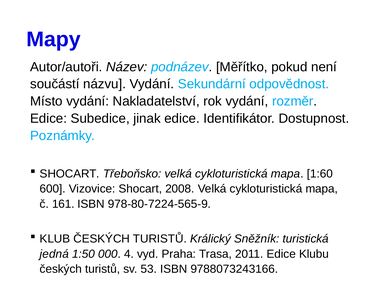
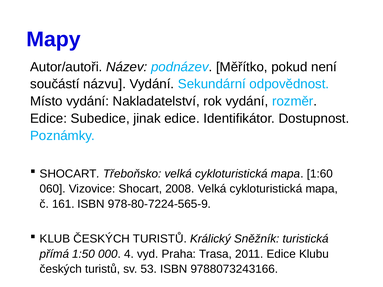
600: 600 -> 060
jedná: jedná -> přímá
